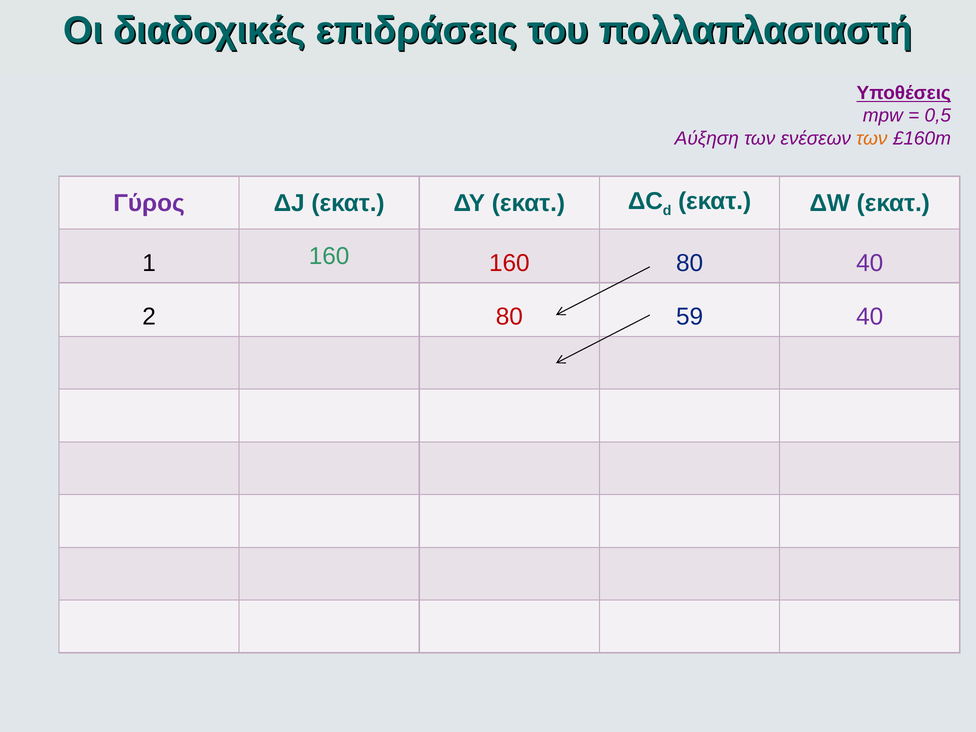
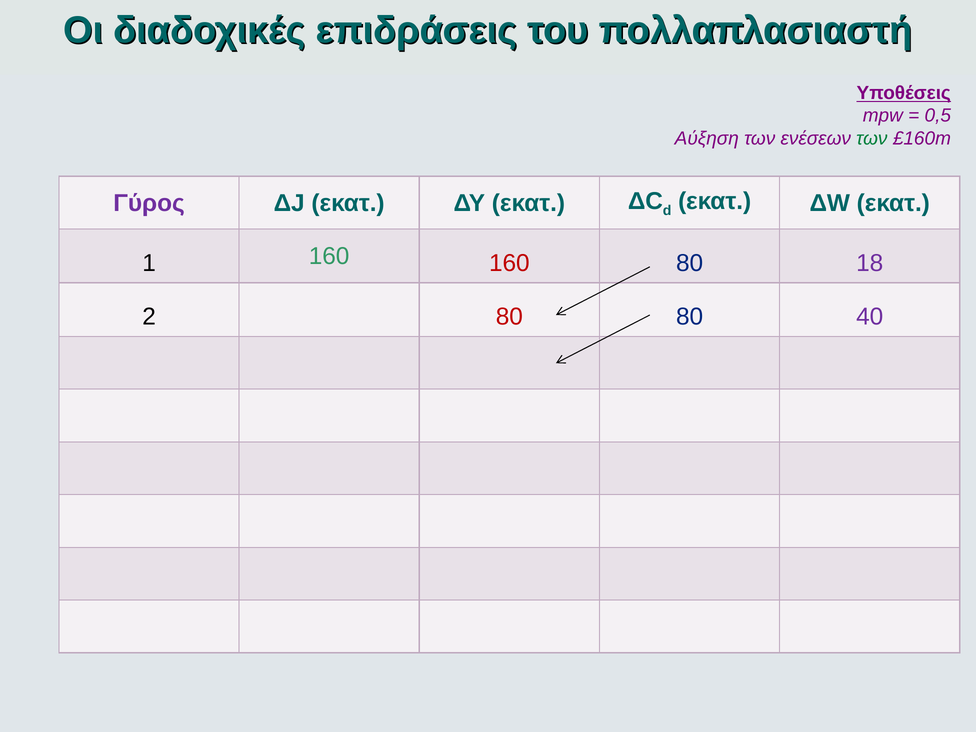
των at (872, 138) colour: orange -> green
80 40: 40 -> 18
80 59: 59 -> 80
